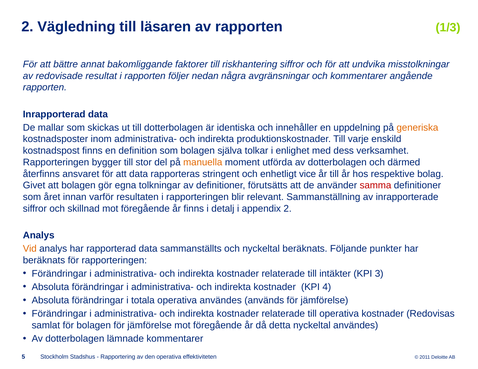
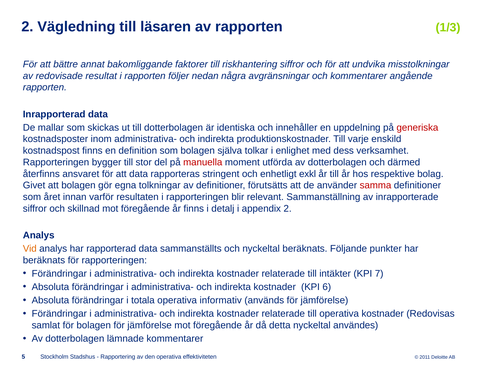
generiska colour: orange -> red
manuella colour: orange -> red
vice: vice -> exkl
3: 3 -> 7
4: 4 -> 6
operativa användes: användes -> informativ
